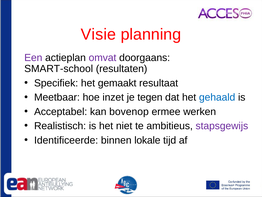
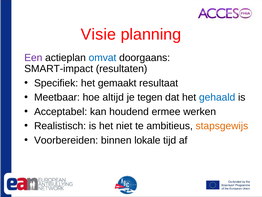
omvat colour: purple -> blue
SMART-school: SMART-school -> SMART-impact
inzet: inzet -> altijd
bovenop: bovenop -> houdend
stapsgewijs colour: purple -> orange
Identificeerde: Identificeerde -> Voorbereiden
